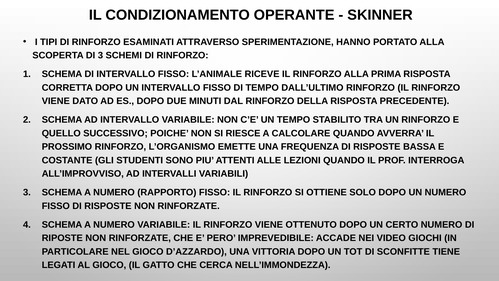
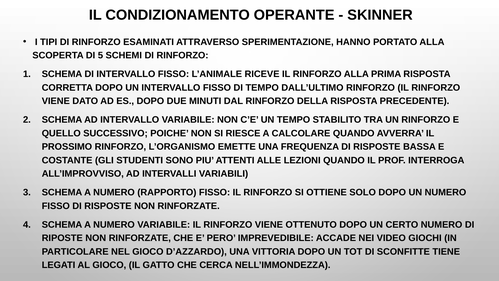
DI 3: 3 -> 5
